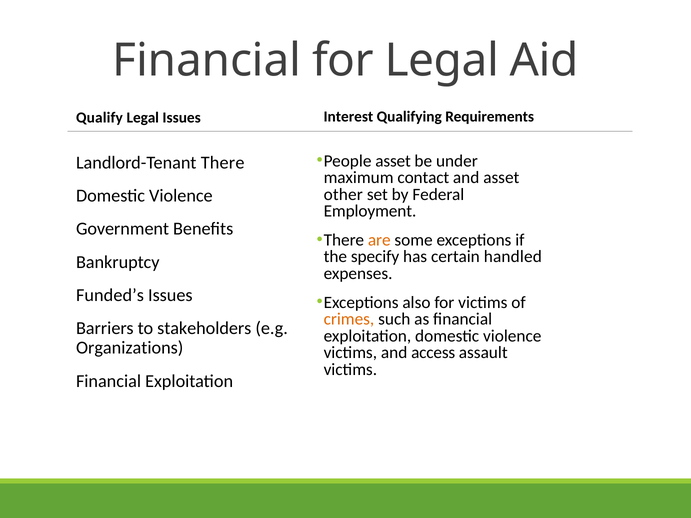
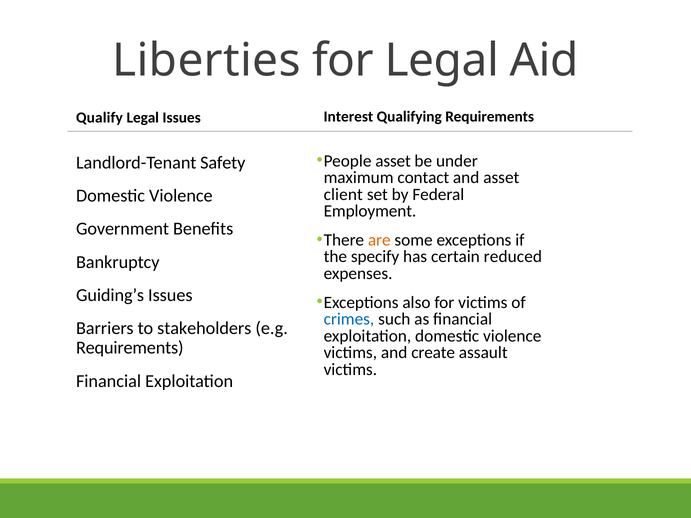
Financial at (207, 61): Financial -> Liberties
Landlord-Tenant There: There -> Safety
other: other -> client
handled: handled -> reduced
Funded’s: Funded’s -> Guiding’s
crimes colour: orange -> blue
Organizations at (130, 348): Organizations -> Requirements
access: access -> create
